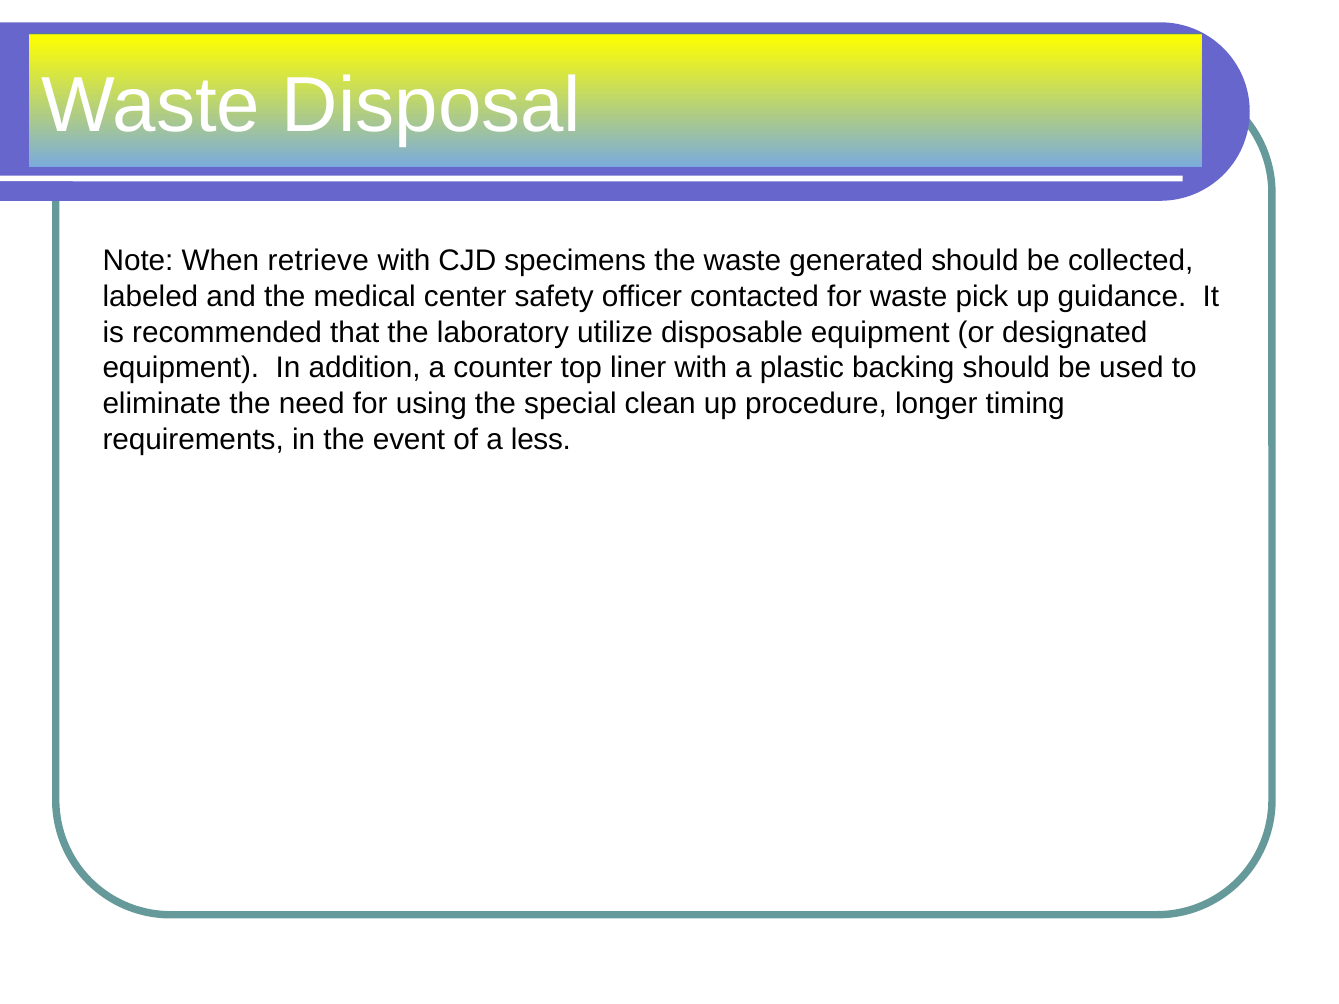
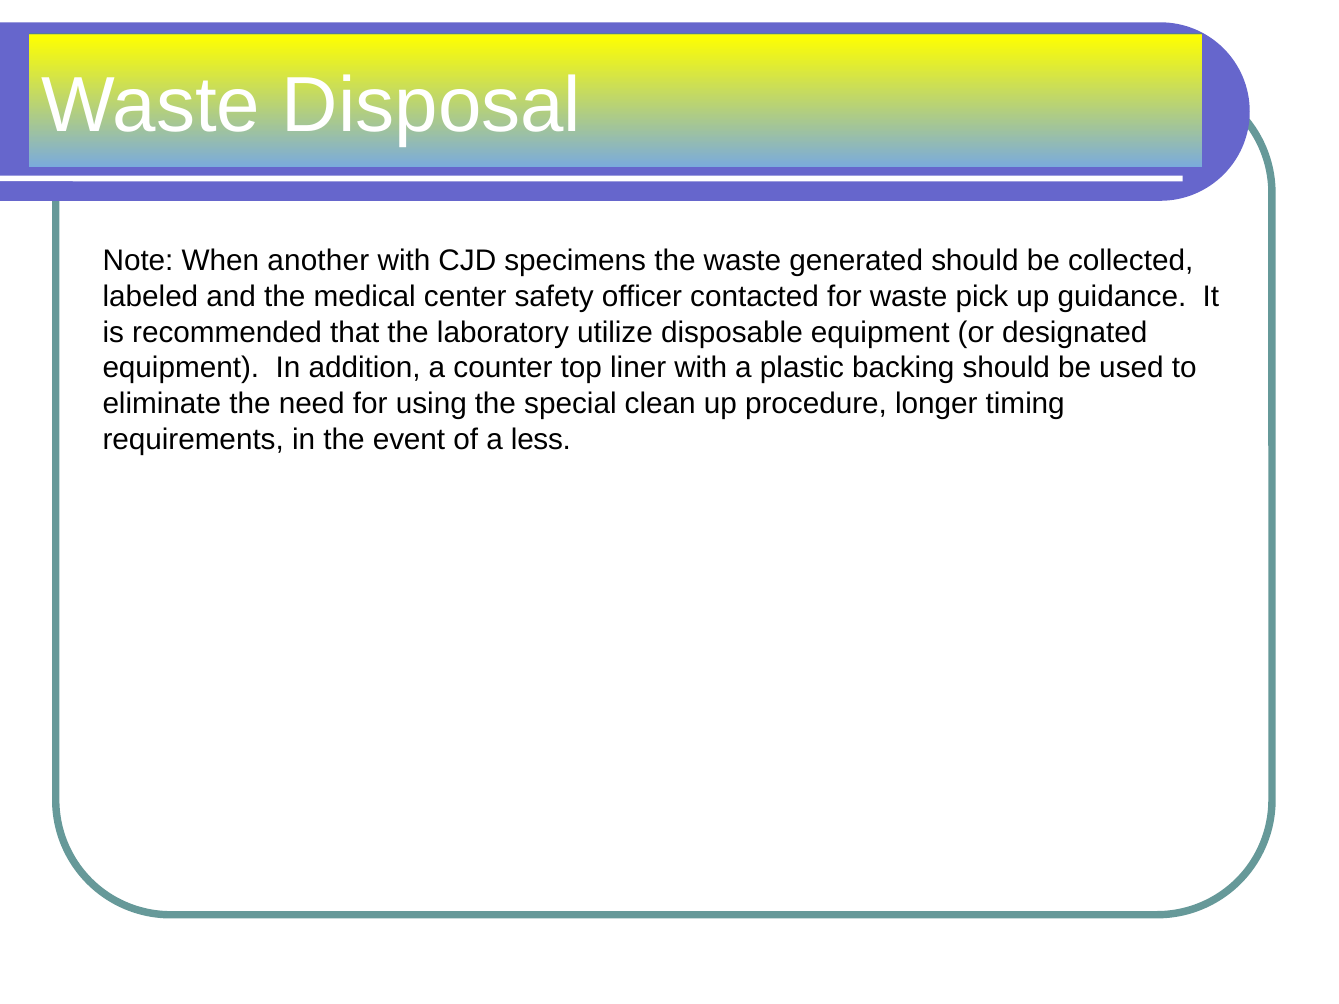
retrieve: retrieve -> another
